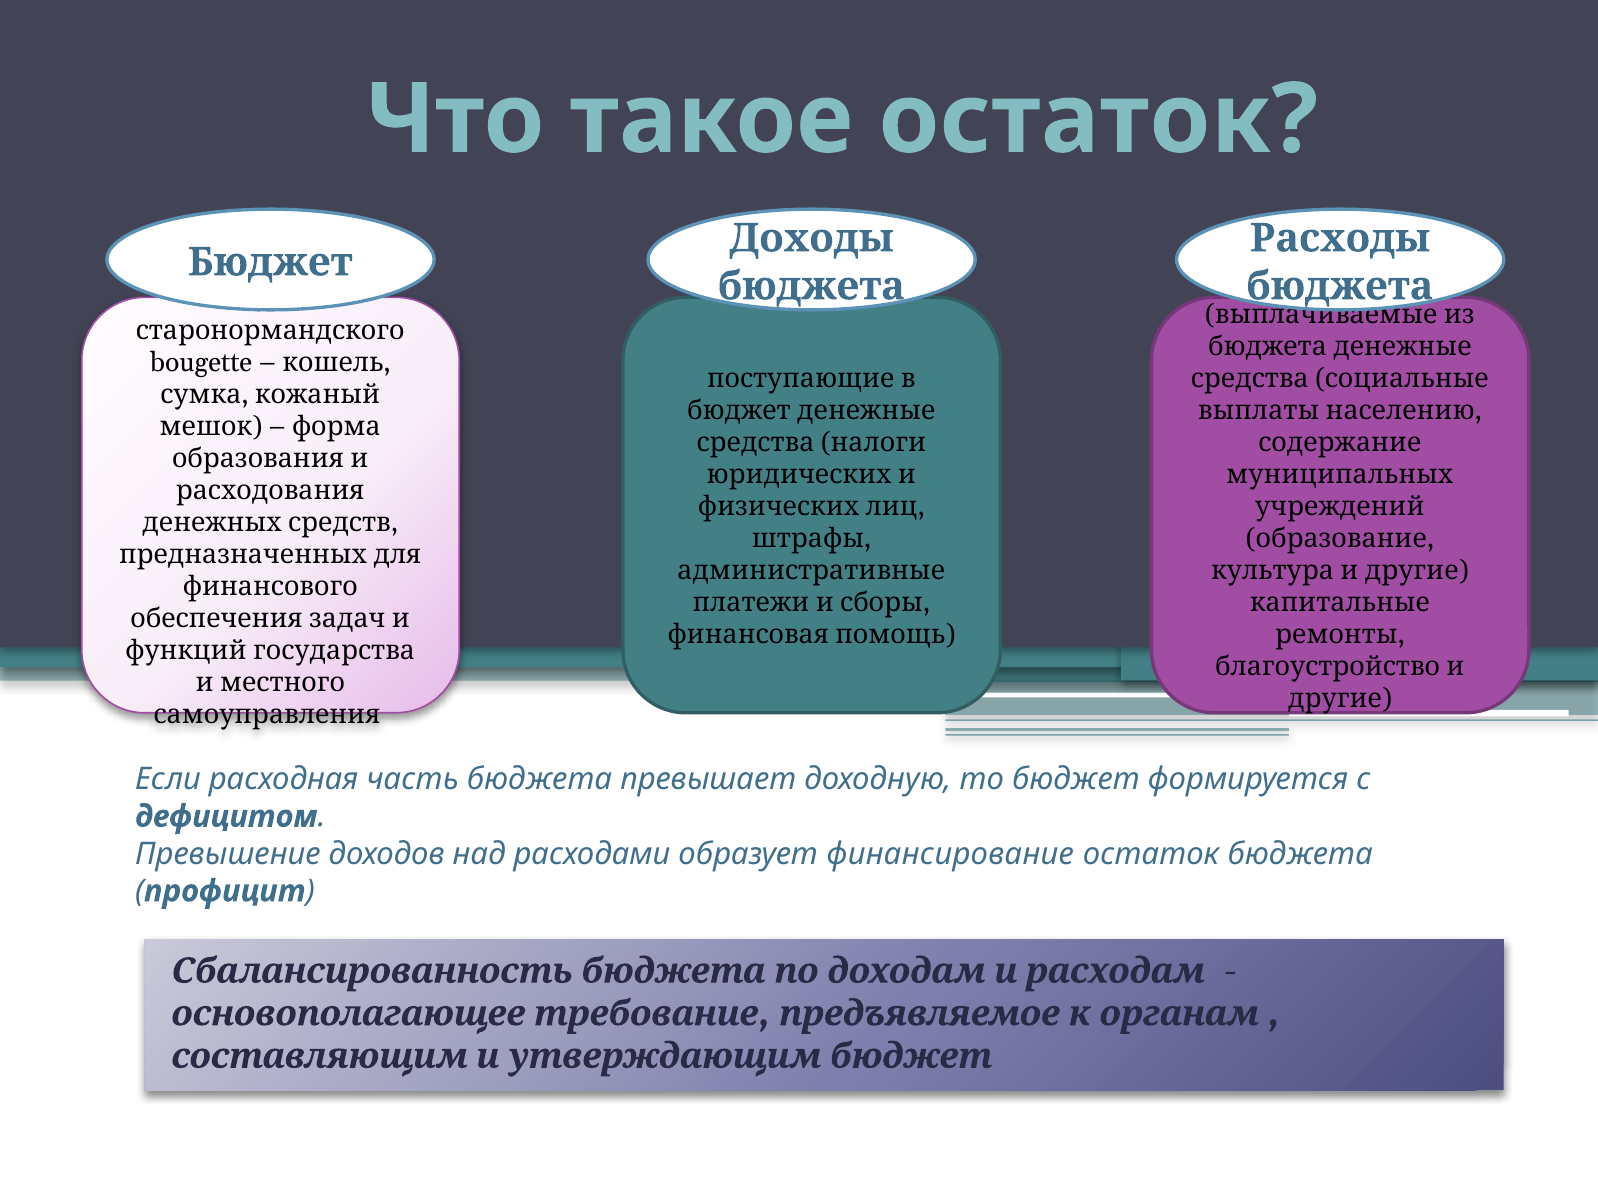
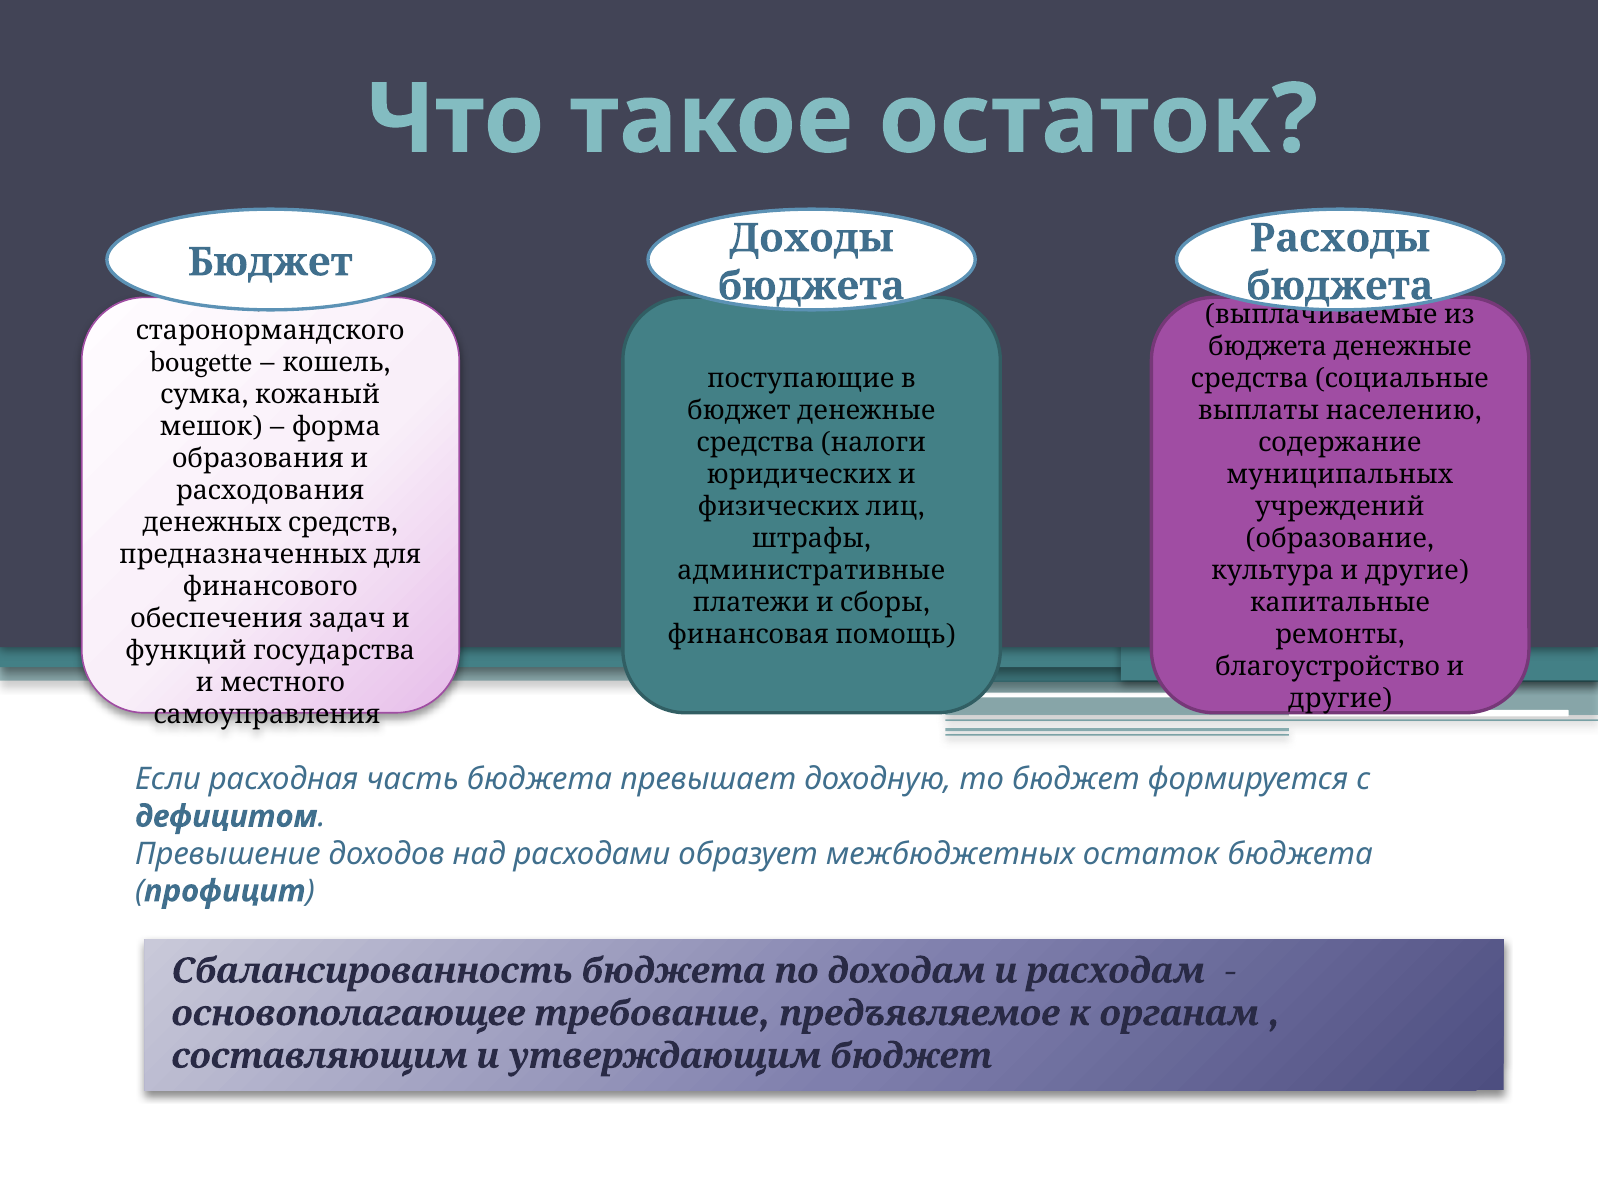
финансирование: финансирование -> межбюджетных
